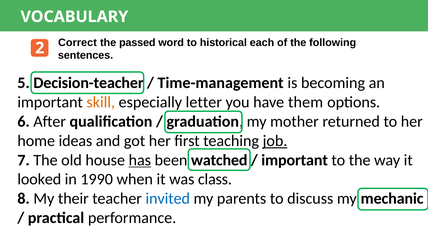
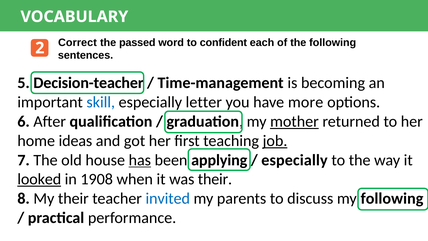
historical: historical -> confident
skill colour: orange -> blue
them: them -> more
mother underline: none -> present
watched: watched -> applying
important at (295, 160): important -> especially
looked underline: none -> present
1990: 1990 -> 1908
was class: class -> their
my mechanic: mechanic -> following
